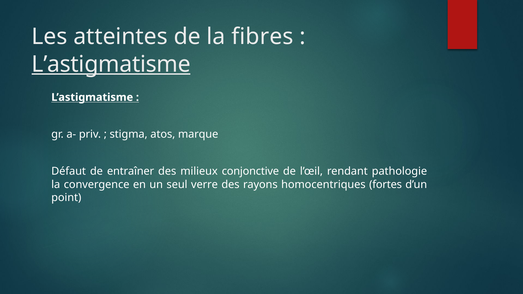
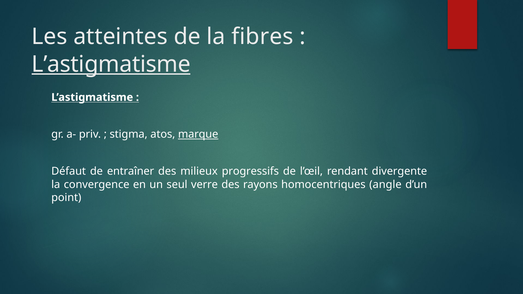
marque underline: none -> present
conjonctive: conjonctive -> progressifs
pathologie: pathologie -> divergente
fortes: fortes -> angle
